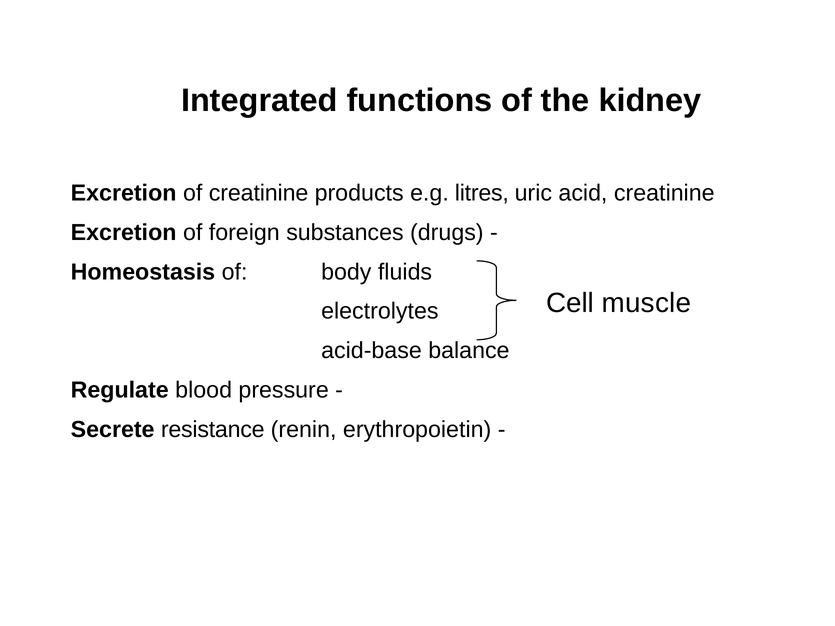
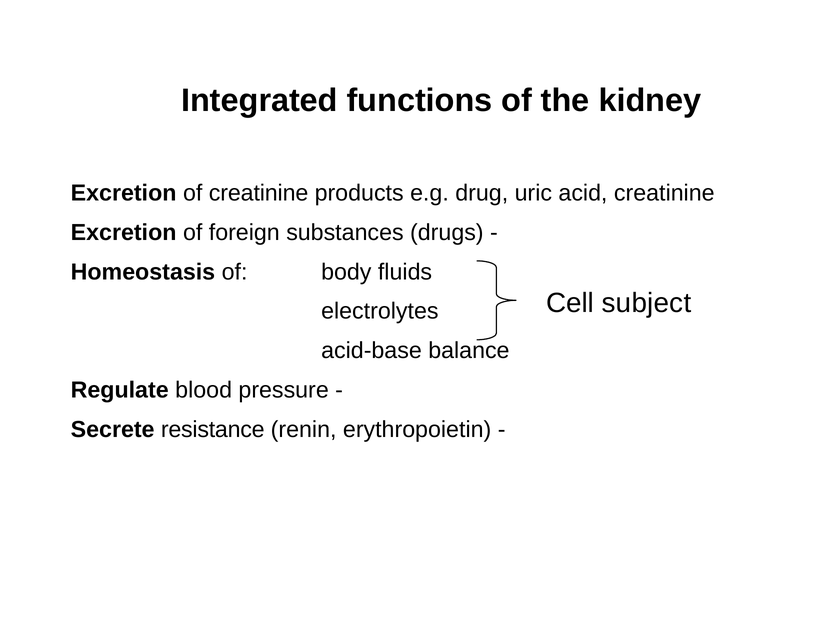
litres: litres -> drug
muscle: muscle -> subject
